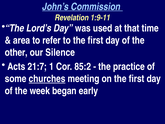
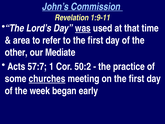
was underline: none -> present
Silence: Silence -> Mediate
21:7: 21:7 -> 57:7
85:2: 85:2 -> 50:2
